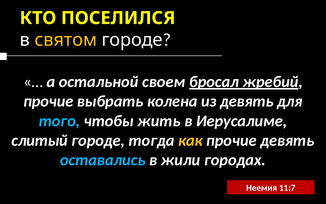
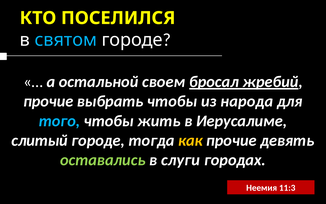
святом colour: yellow -> light blue
выбрать колена: колена -> чтобы
из девять: девять -> народа
оставались colour: light blue -> light green
жили: жили -> слуги
11:7: 11:7 -> 11:3
